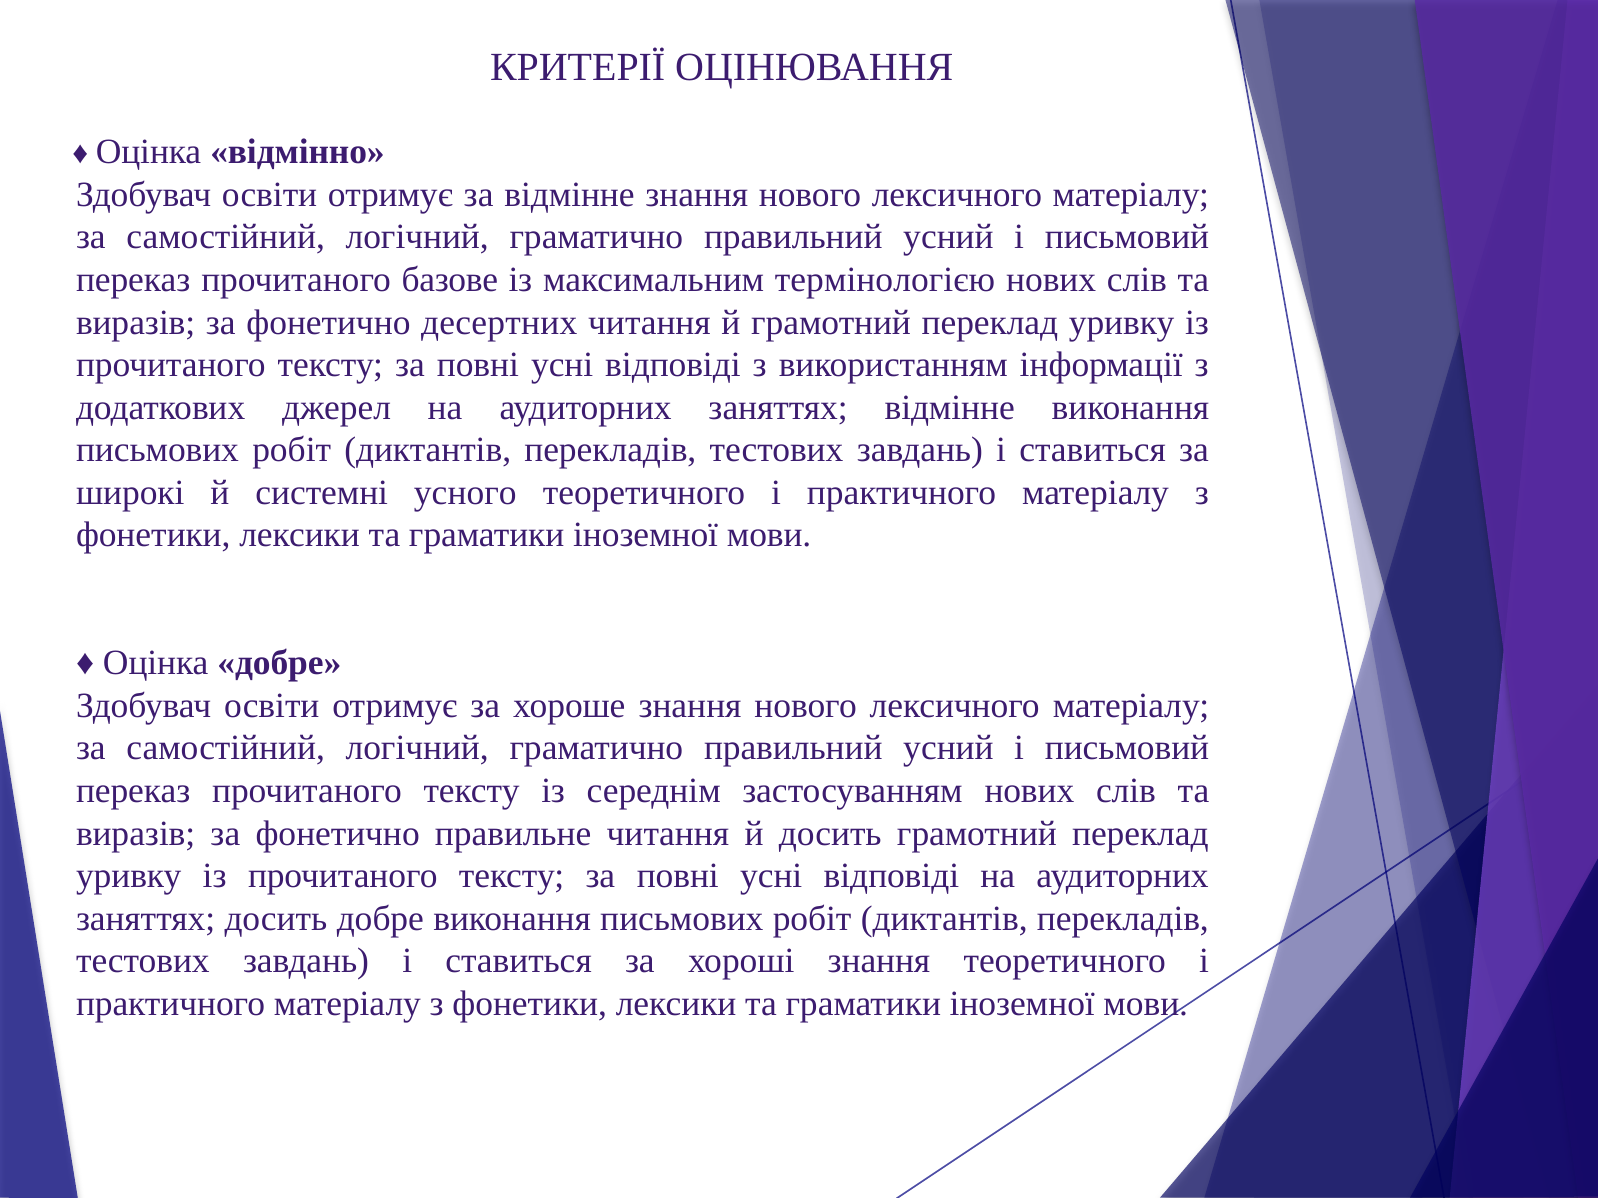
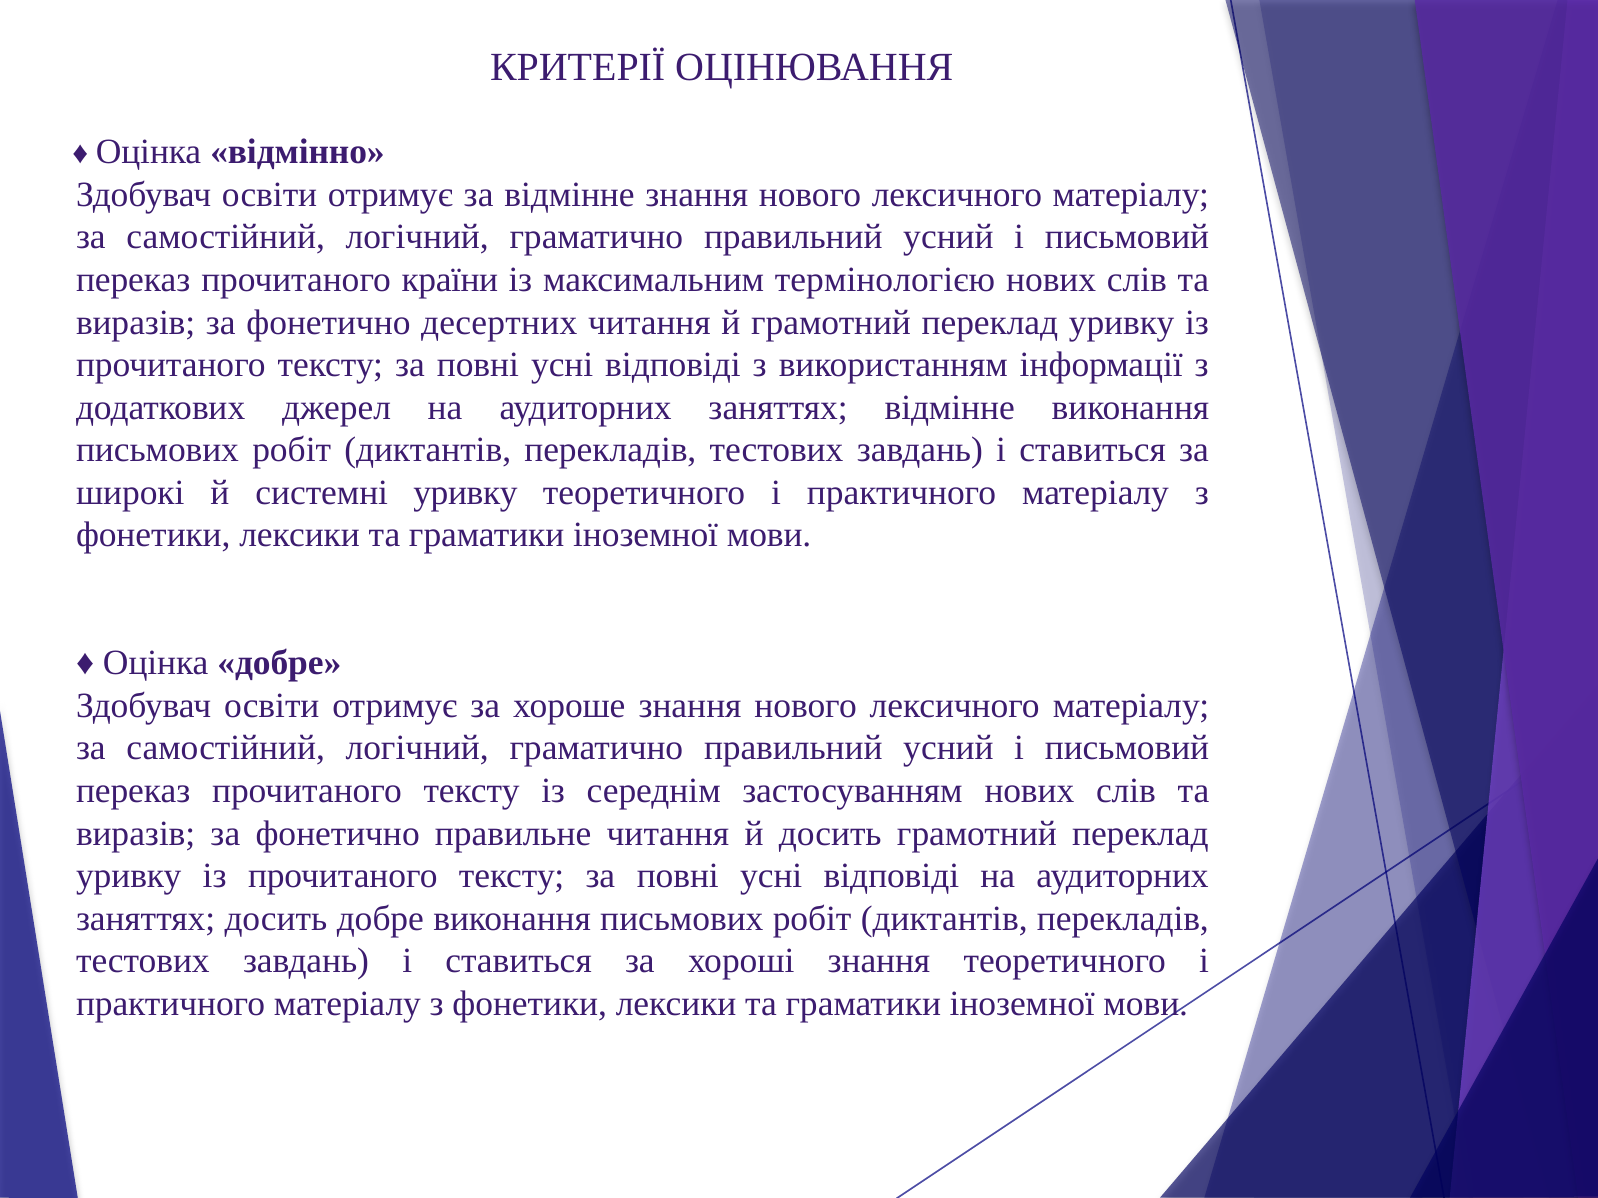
базове: базове -> країни
системні усного: усного -> уривку
